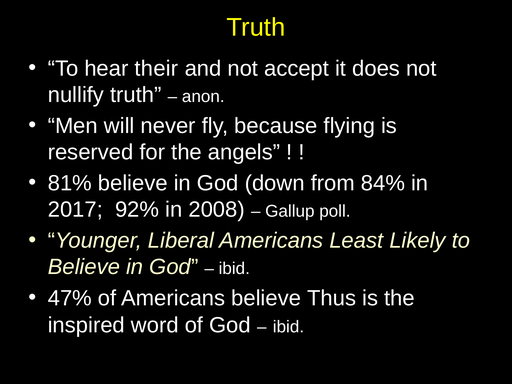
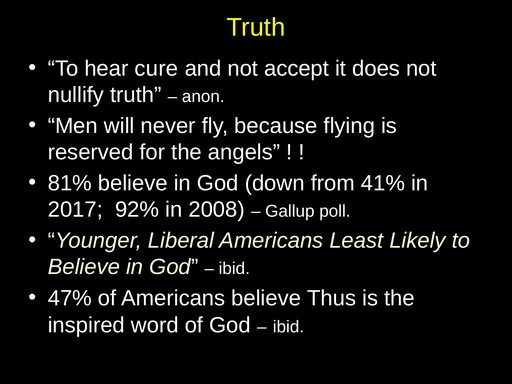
their: their -> cure
84%: 84% -> 41%
